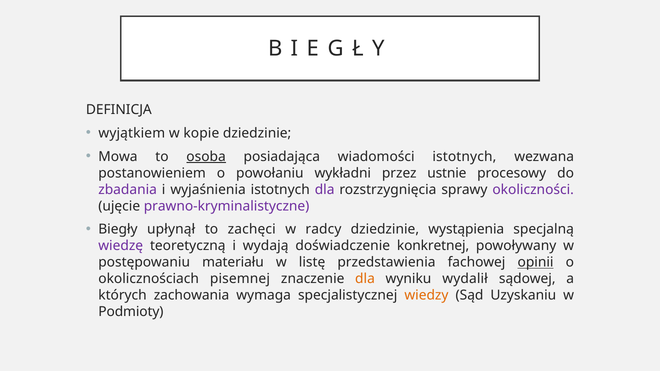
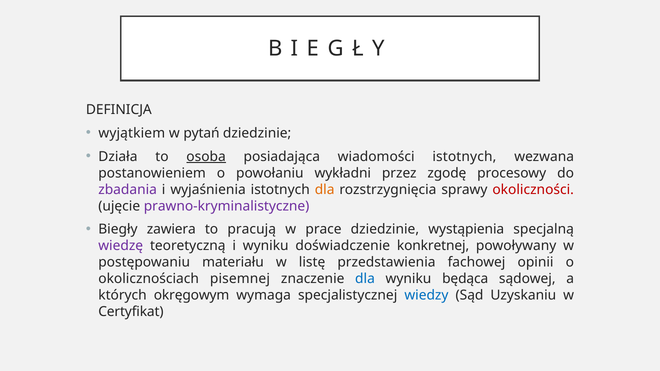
kopie: kopie -> pytań
Mowa: Mowa -> Działa
ustnie: ustnie -> zgodę
dla at (325, 190) colour: purple -> orange
okoliczności colour: purple -> red
upłynął: upłynął -> zawiera
zachęci: zachęci -> pracują
radcy: radcy -> prace
i wydają: wydają -> wyniku
opinii underline: present -> none
dla at (365, 279) colour: orange -> blue
wydalił: wydalił -> będąca
zachowania: zachowania -> okręgowym
wiedzy colour: orange -> blue
Podmioty: Podmioty -> Certyfikat
